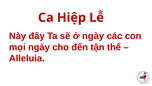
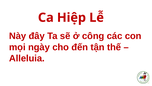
ở ngày: ngày -> công
